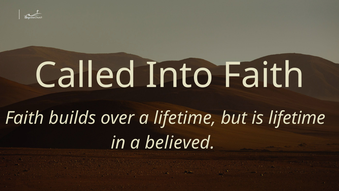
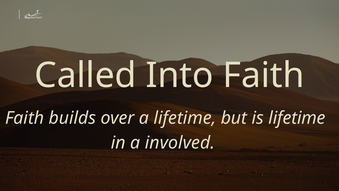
believed: believed -> involved
